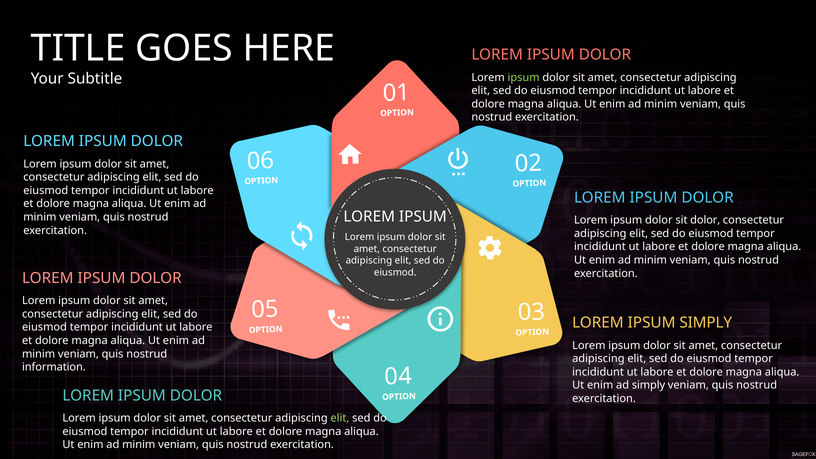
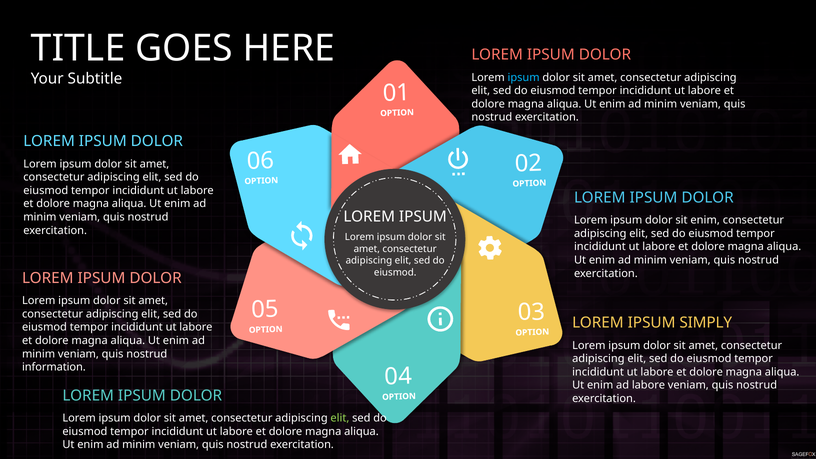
ipsum at (524, 77) colour: light green -> light blue
sit dolor: dolor -> enim
ad simply: simply -> labore
